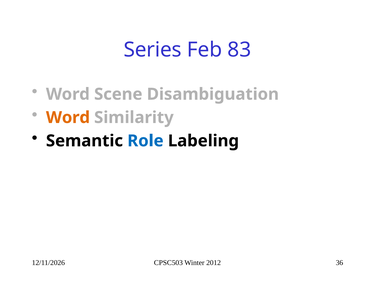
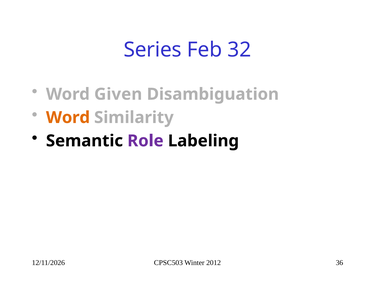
83: 83 -> 32
Scene: Scene -> Given
Role colour: blue -> purple
